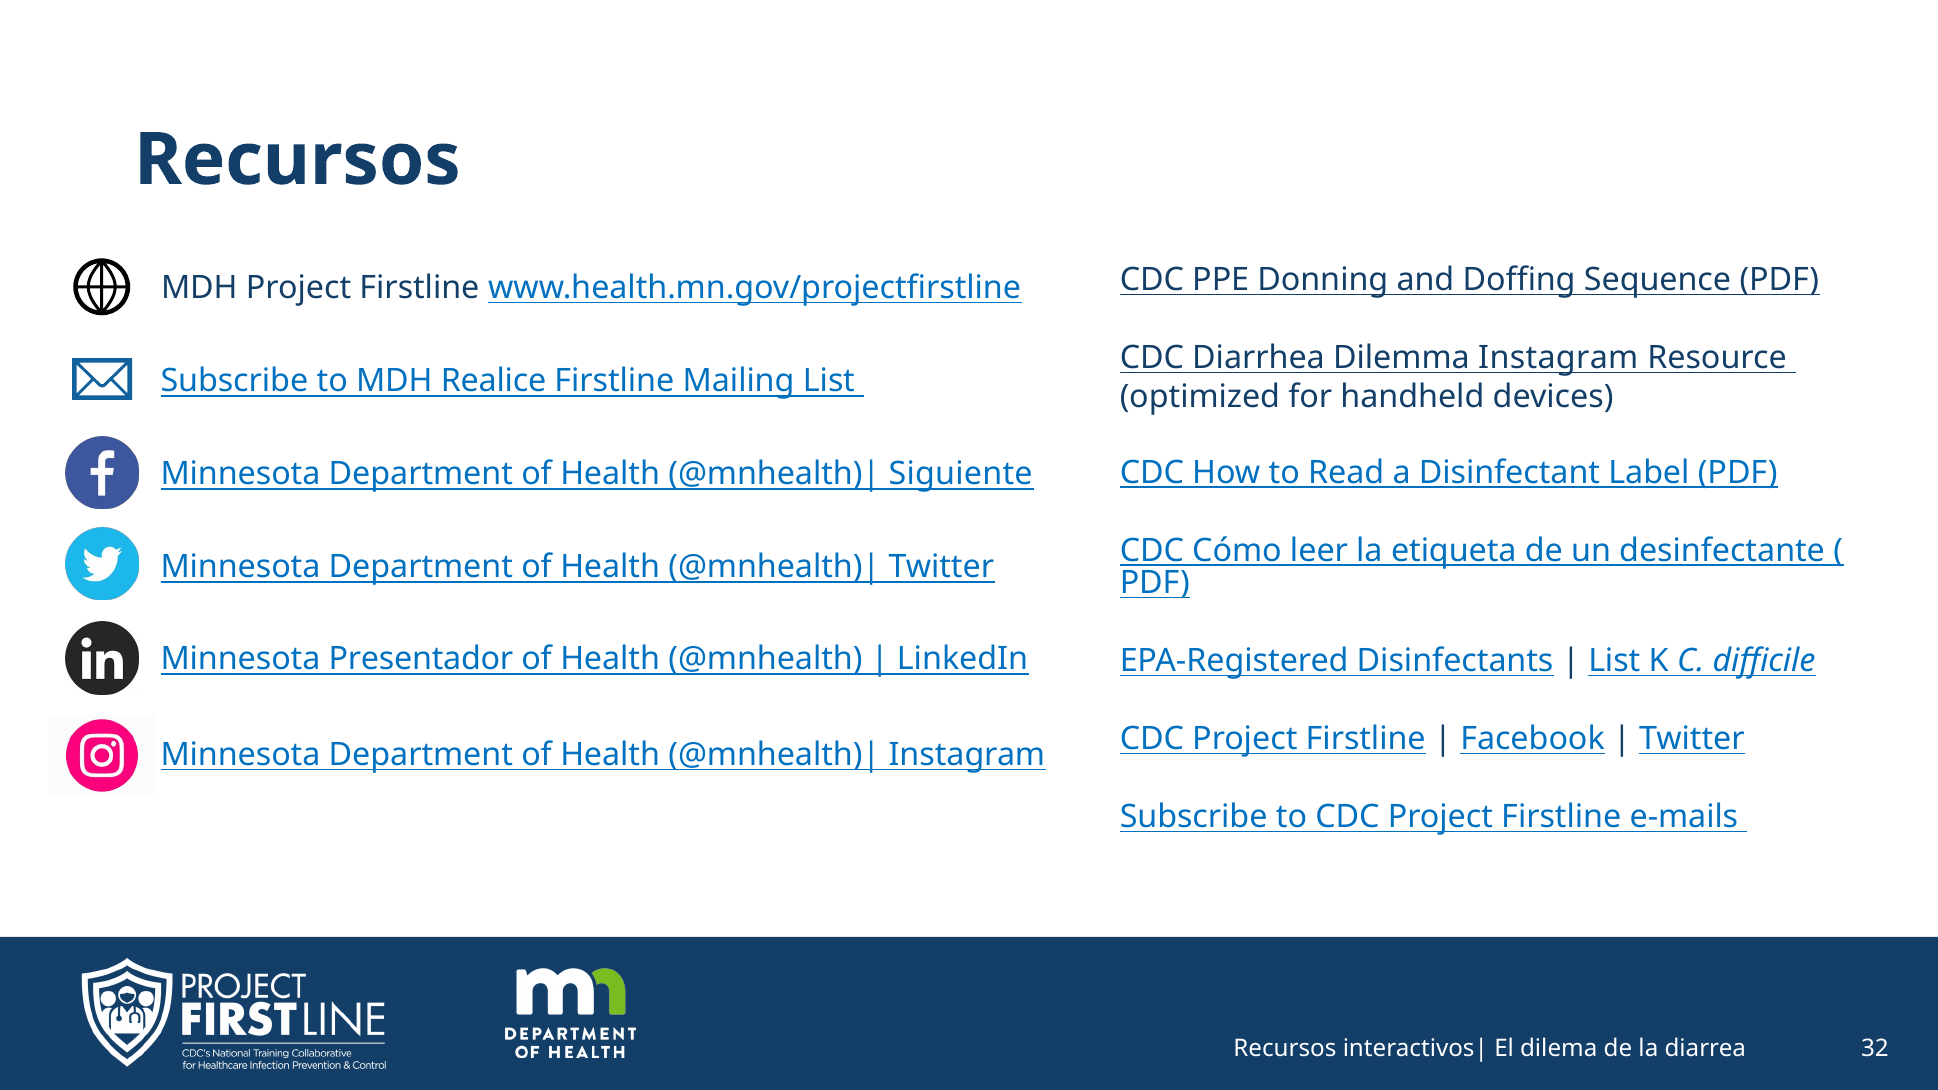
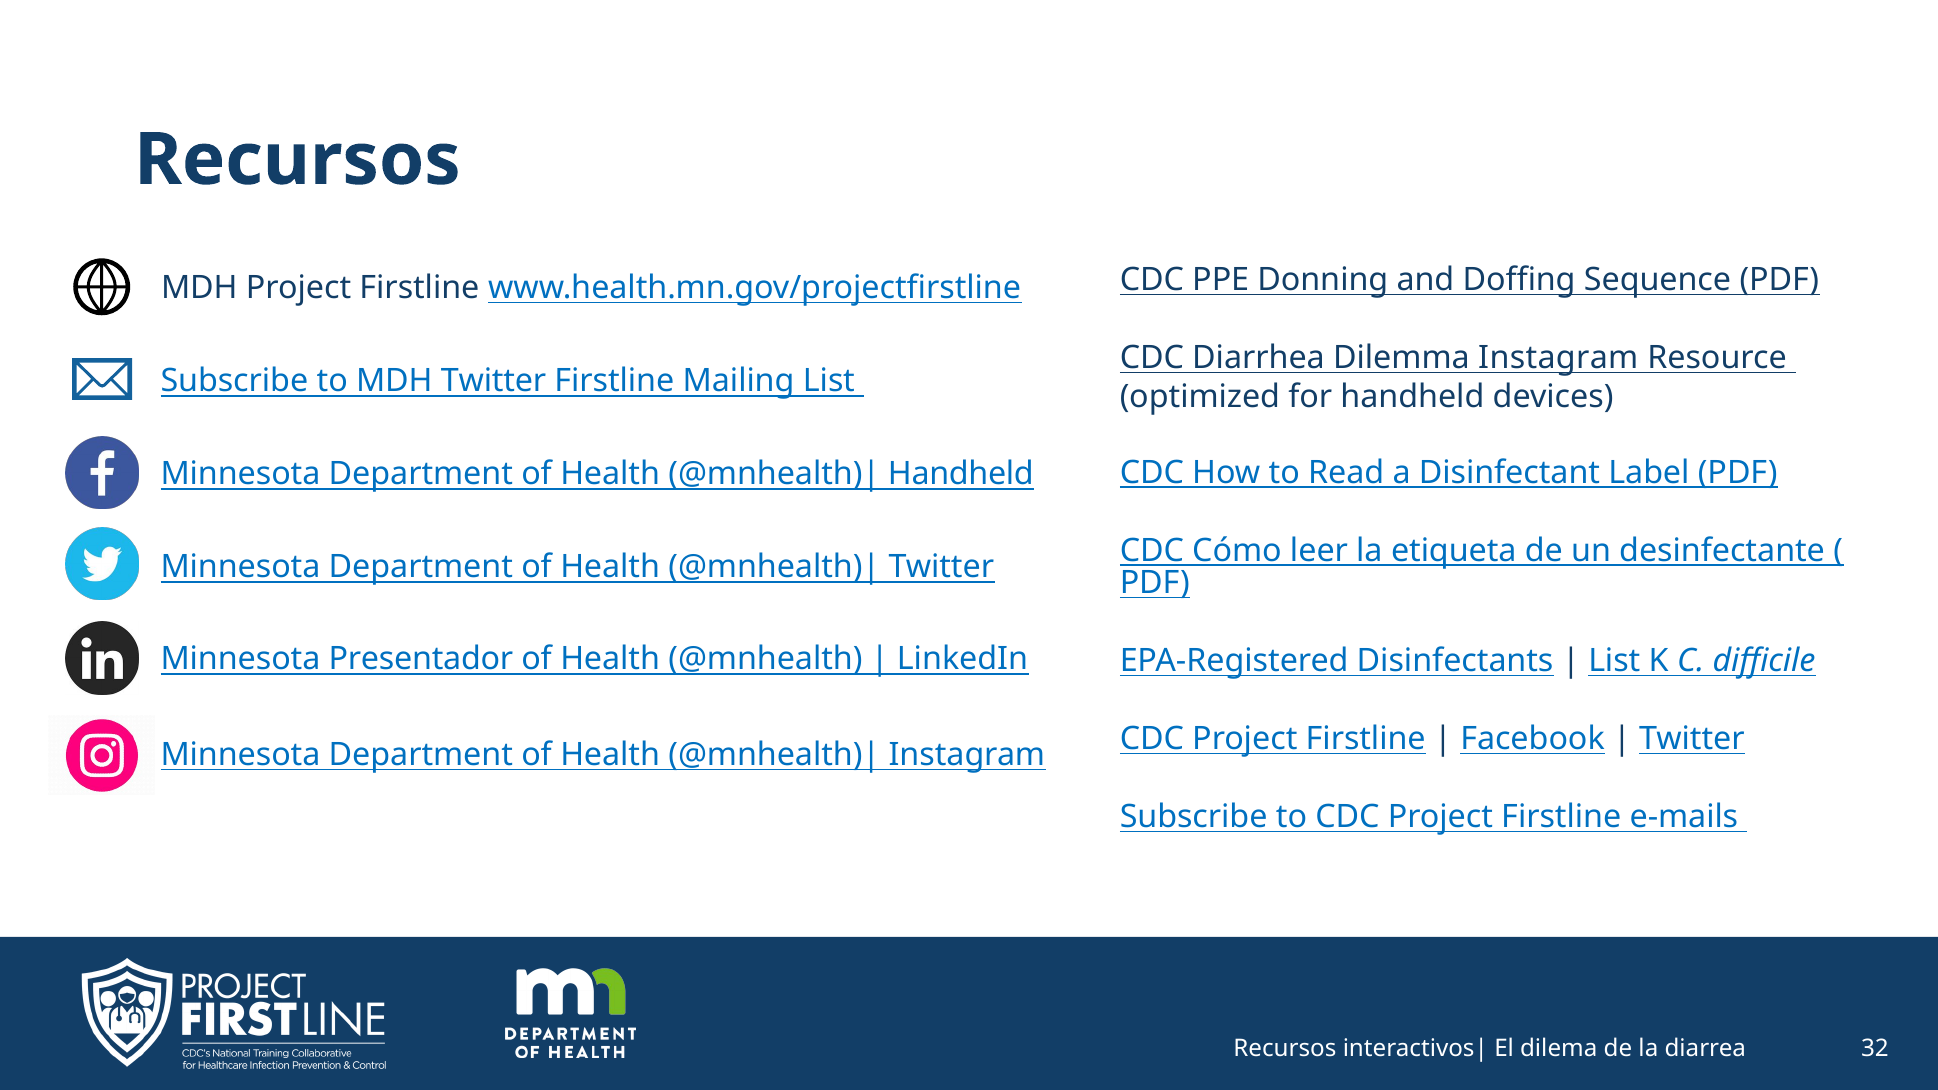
MDH Realice: Realice -> Twitter
Siguiente at (961, 474): Siguiente -> Handheld
